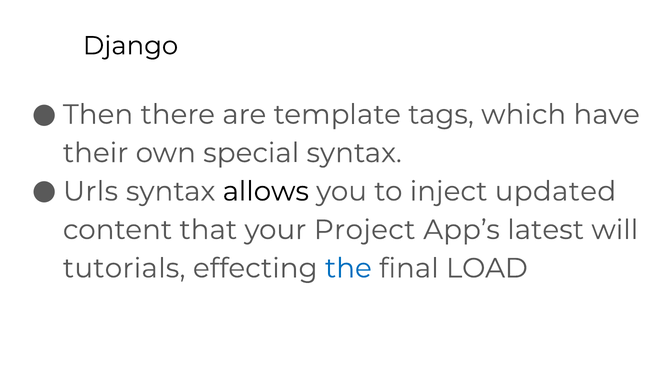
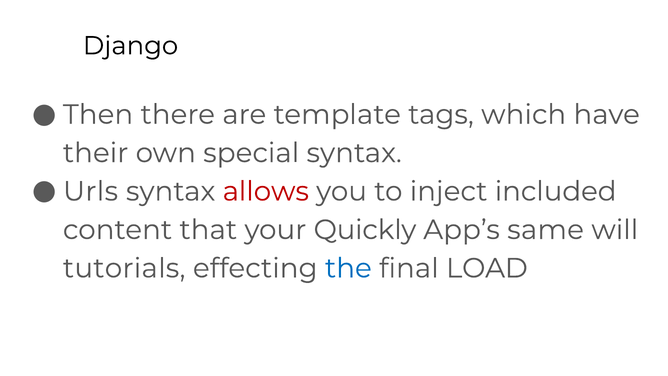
allows colour: black -> red
updated: updated -> included
Project: Project -> Quickly
latest: latest -> same
